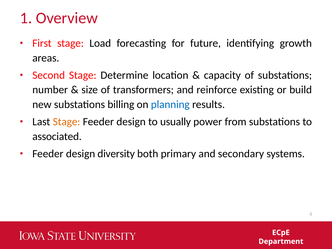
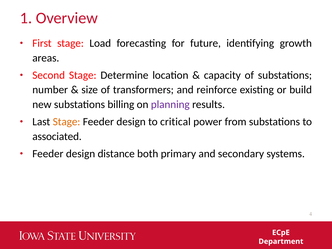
planning colour: blue -> purple
usually: usually -> critical
diversity: diversity -> distance
